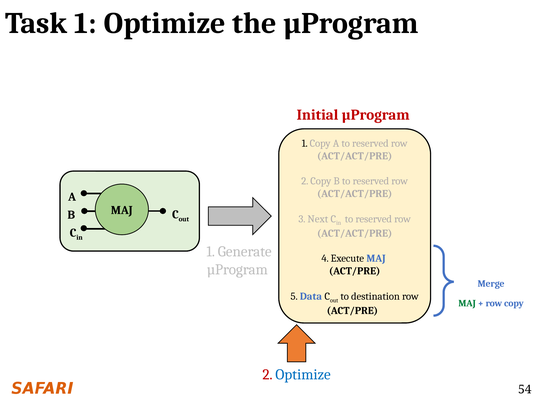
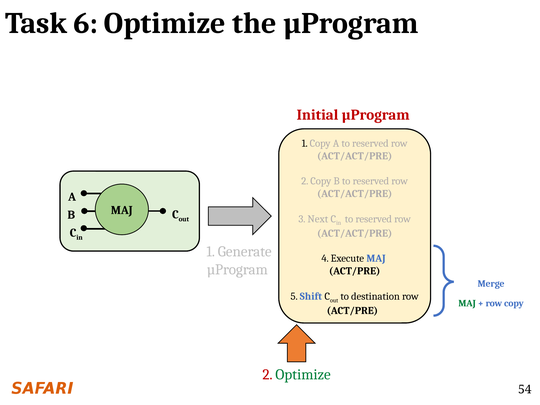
Task 1: 1 -> 6
Data: Data -> Shift
Optimize at (303, 375) colour: blue -> green
